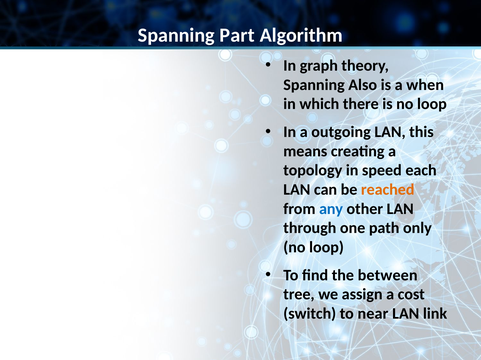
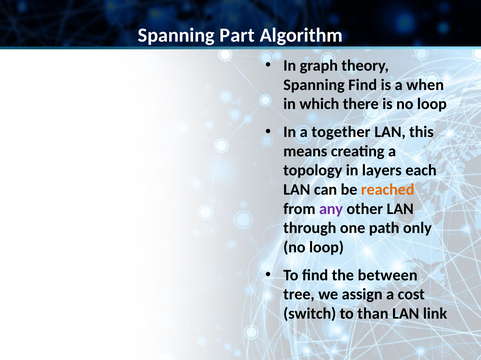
Spanning Also: Also -> Find
outgoing: outgoing -> together
speed: speed -> layers
any colour: blue -> purple
near: near -> than
